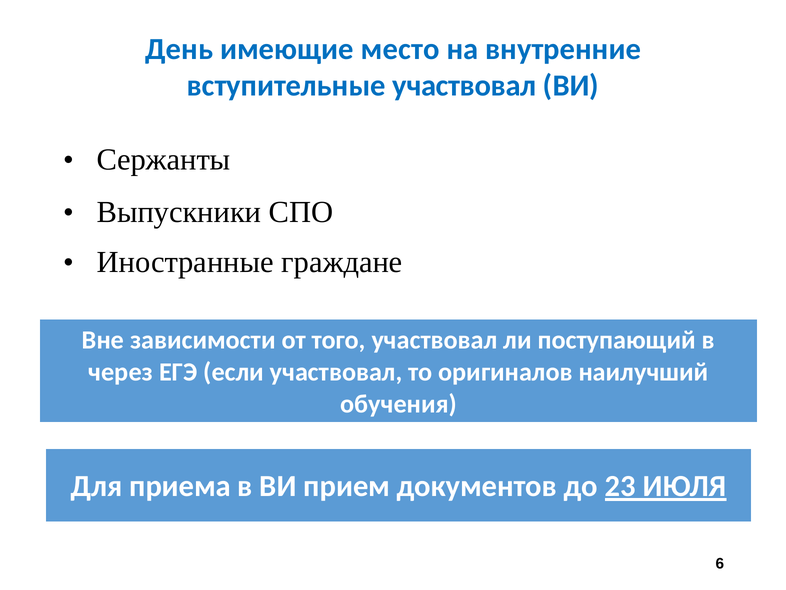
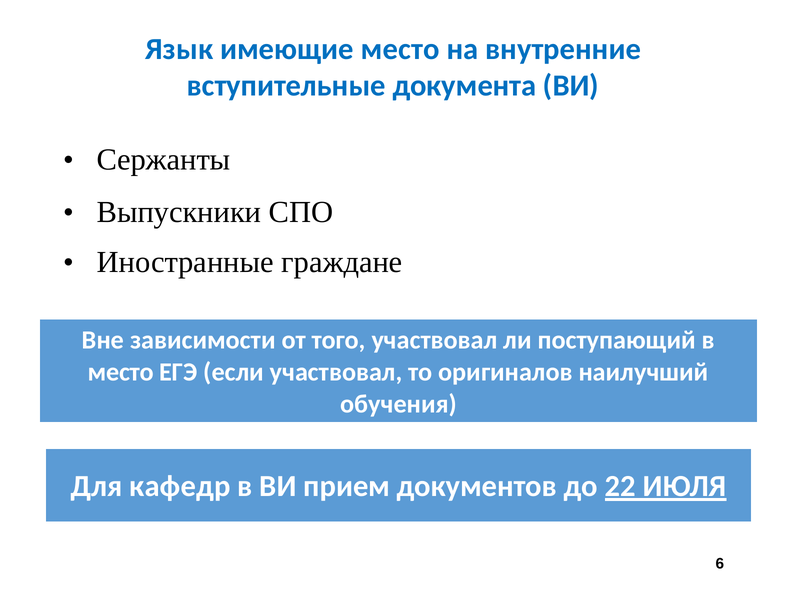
День: День -> Язык
вступительные участвовал: участвовал -> документа
через at (121, 372): через -> место
приема: приема -> кафедр
23: 23 -> 22
